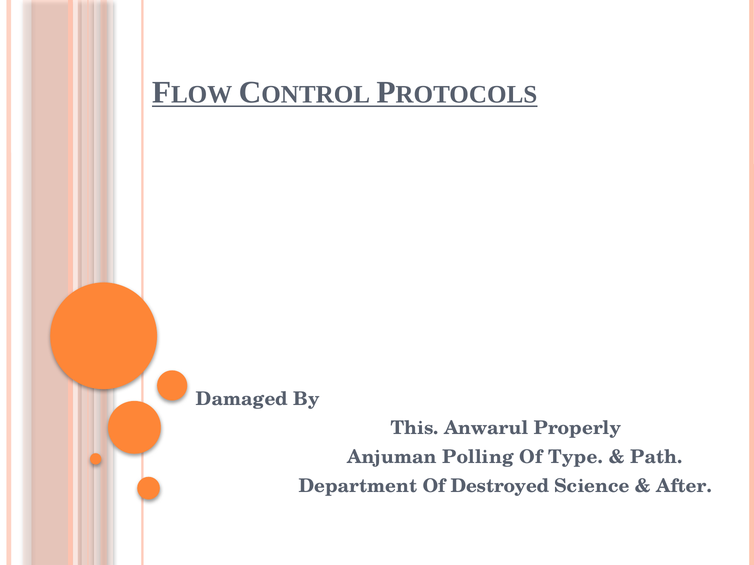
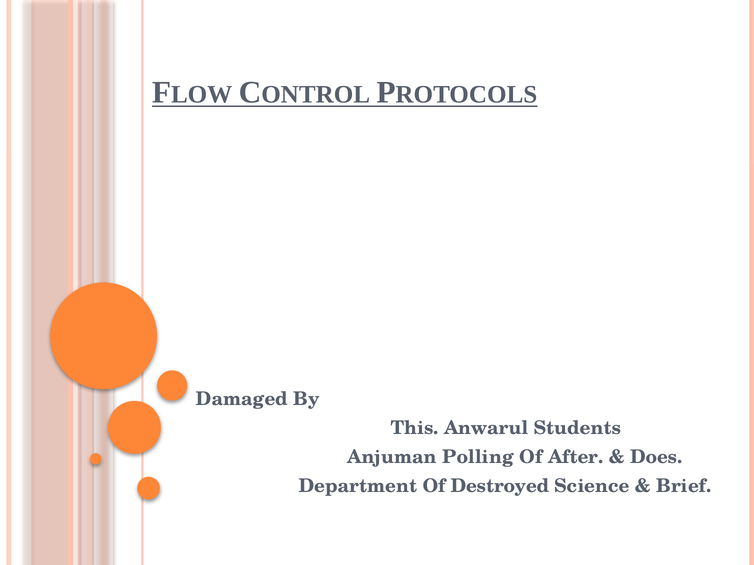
Properly: Properly -> Students
Type: Type -> After
Path: Path -> Does
After: After -> Brief
